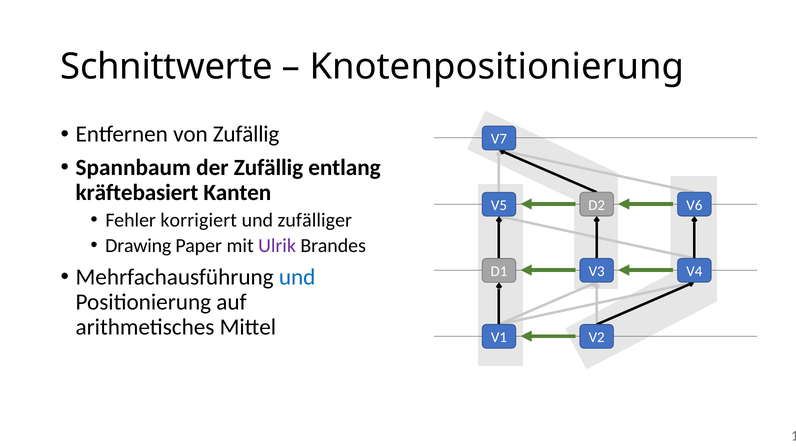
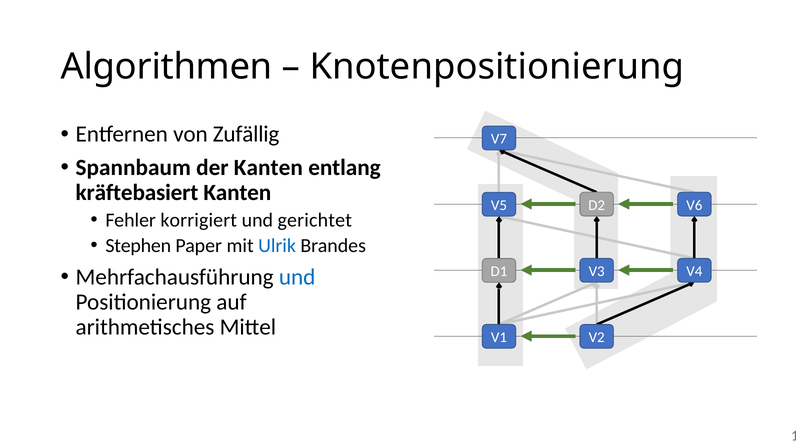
Schnittwerte: Schnittwerte -> Algorithmen
der Zufällig: Zufällig -> Kanten
zufälliger: zufälliger -> gerichtet
Drawing: Drawing -> Stephen
Ulrik colour: purple -> blue
